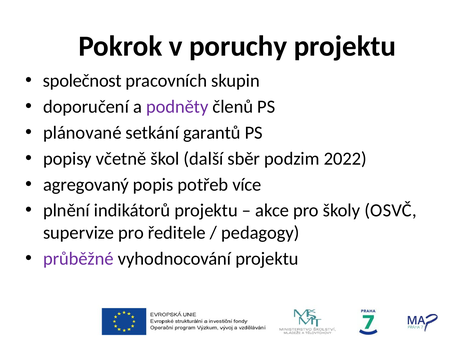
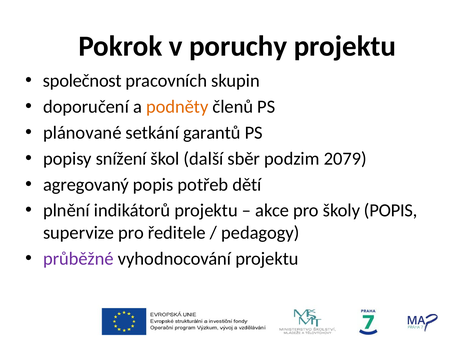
podněty colour: purple -> orange
včetně: včetně -> snížení
2022: 2022 -> 2079
více: více -> dětí
školy OSVČ: OSVČ -> POPIS
